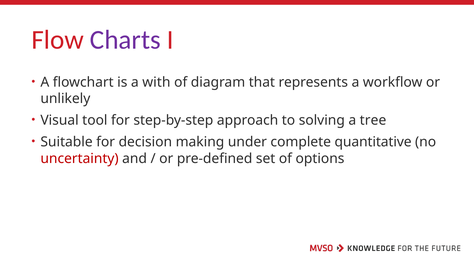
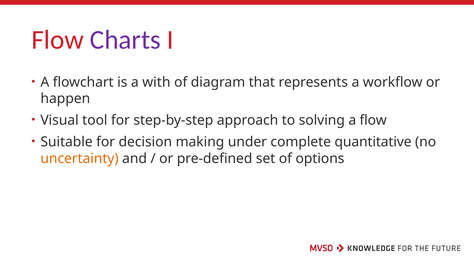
unlikely: unlikely -> happen
a tree: tree -> flow
uncertainty colour: red -> orange
